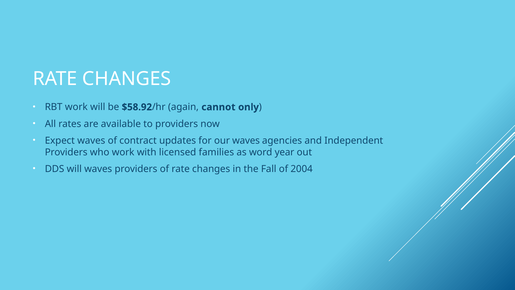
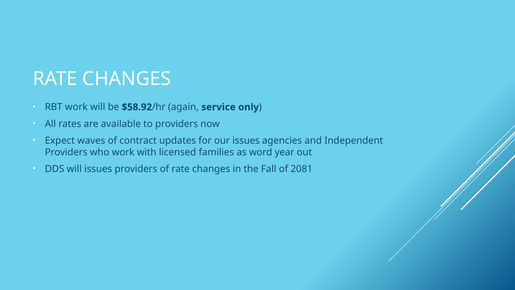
cannot: cannot -> service
our waves: waves -> issues
will waves: waves -> issues
2004: 2004 -> 2081
